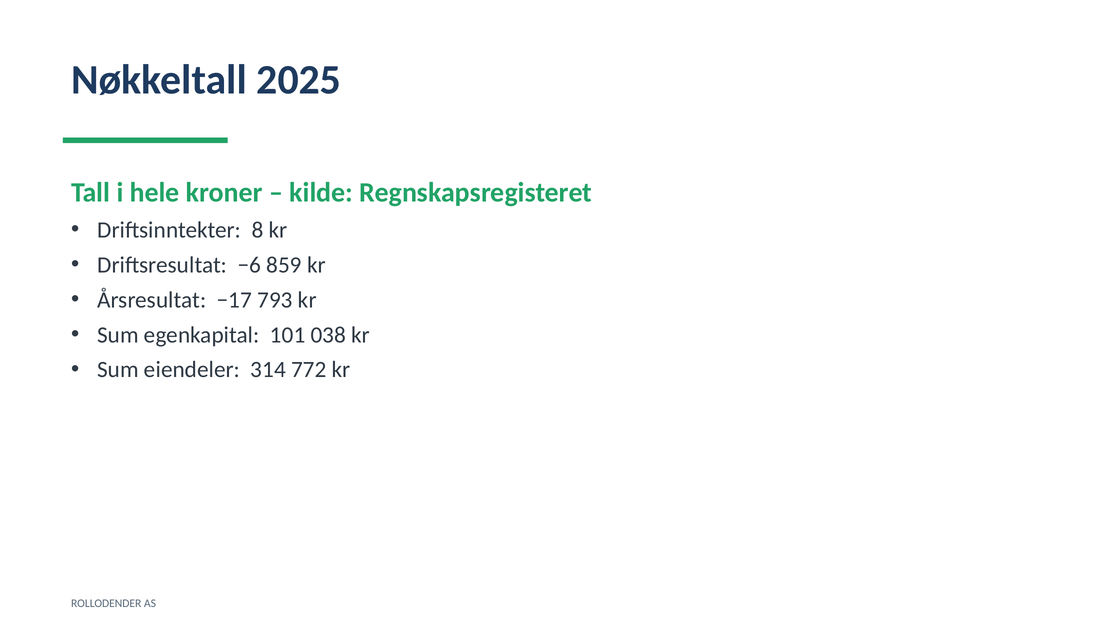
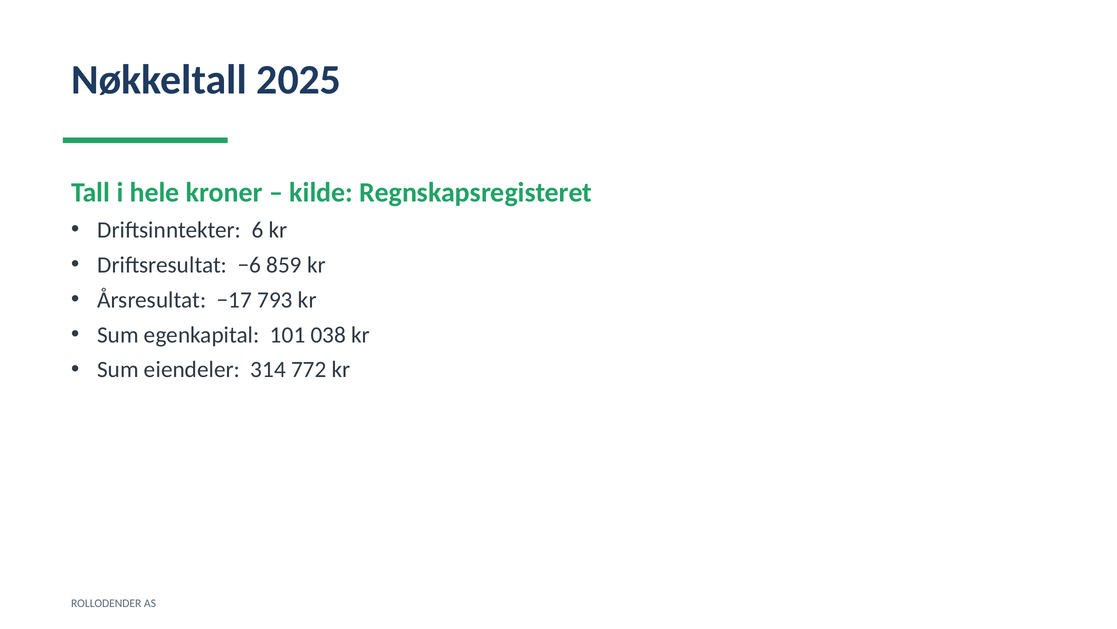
8: 8 -> 6
